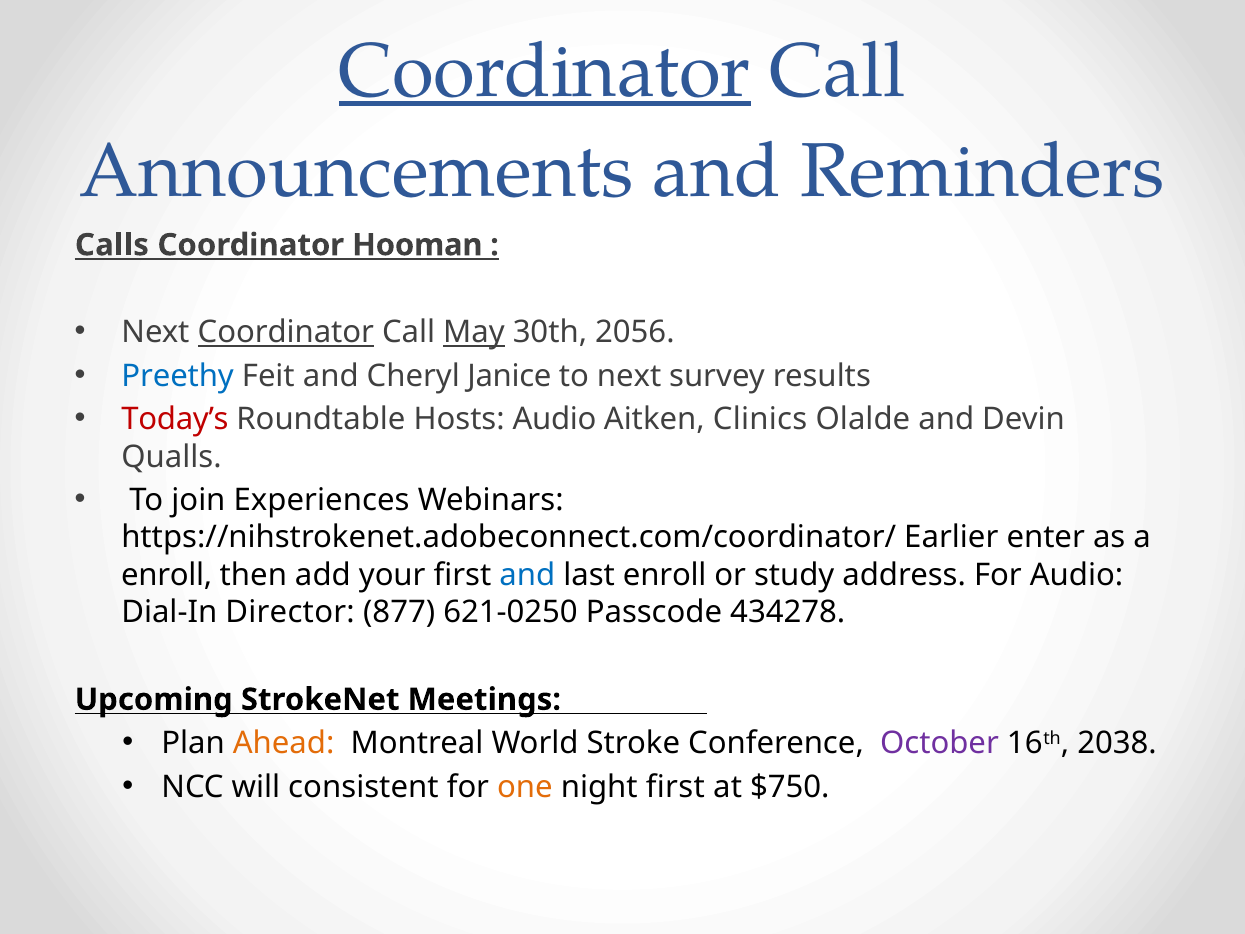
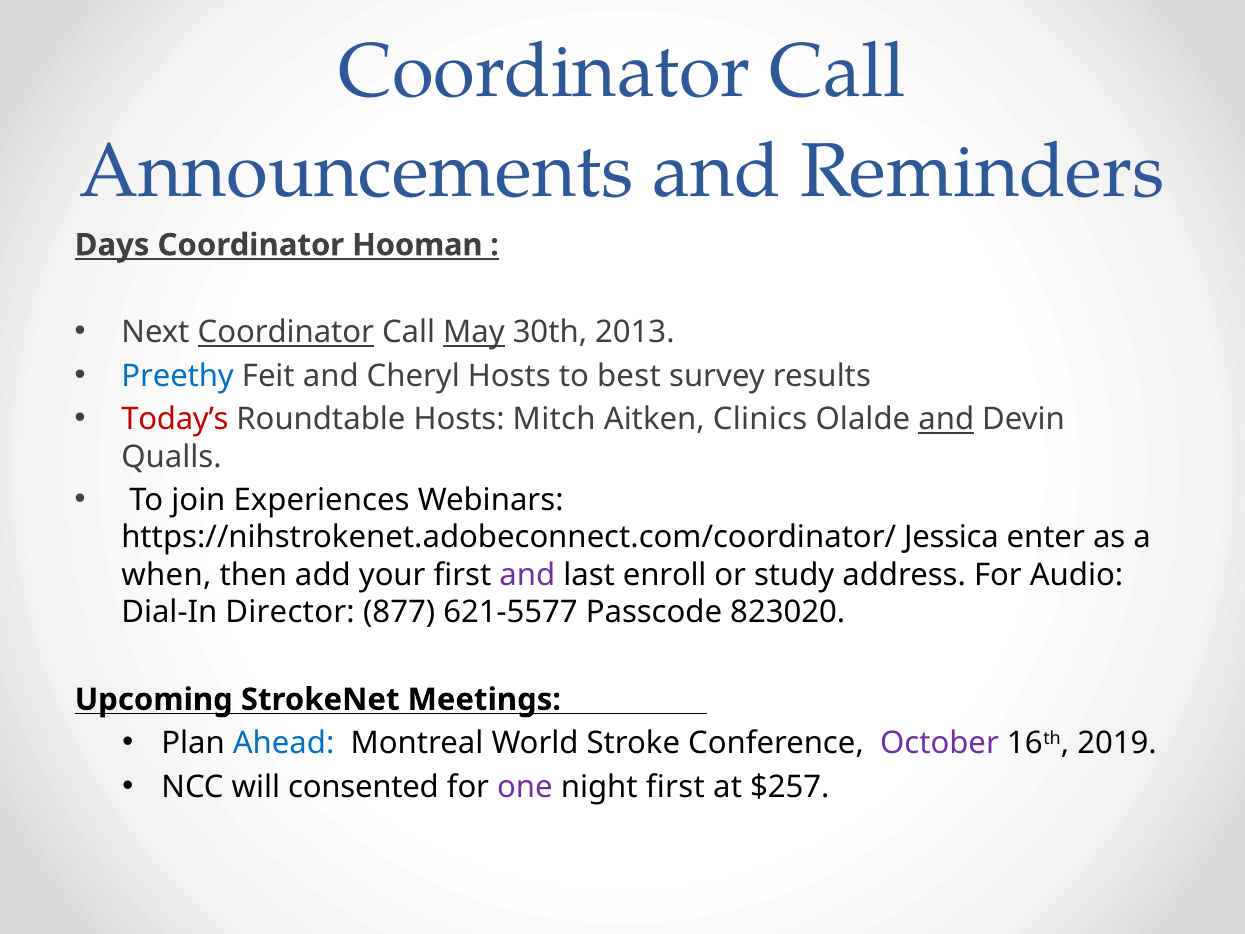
Coordinator at (545, 71) underline: present -> none
Calls: Calls -> Days
2056: 2056 -> 2013
Cheryl Janice: Janice -> Hosts
to next: next -> best
Hosts Audio: Audio -> Mitch
and at (946, 419) underline: none -> present
Earlier: Earlier -> Jessica
enroll at (167, 575): enroll -> when
and at (527, 575) colour: blue -> purple
621-0250: 621-0250 -> 621-5577
434278: 434278 -> 823020
Ahead colour: orange -> blue
2038: 2038 -> 2019
consistent: consistent -> consented
one colour: orange -> purple
$750: $750 -> $257
